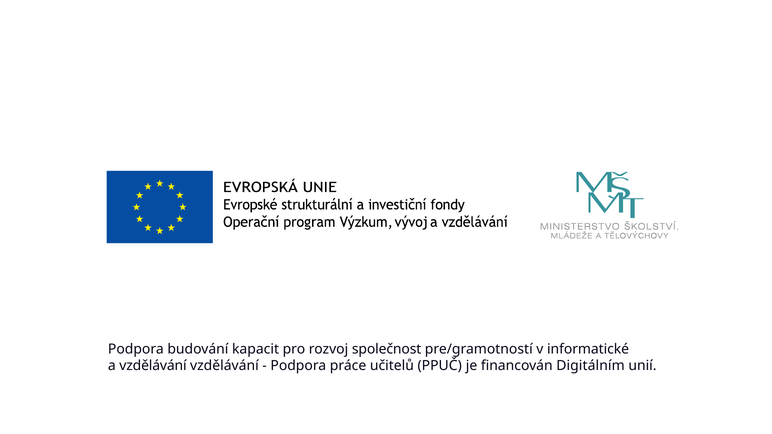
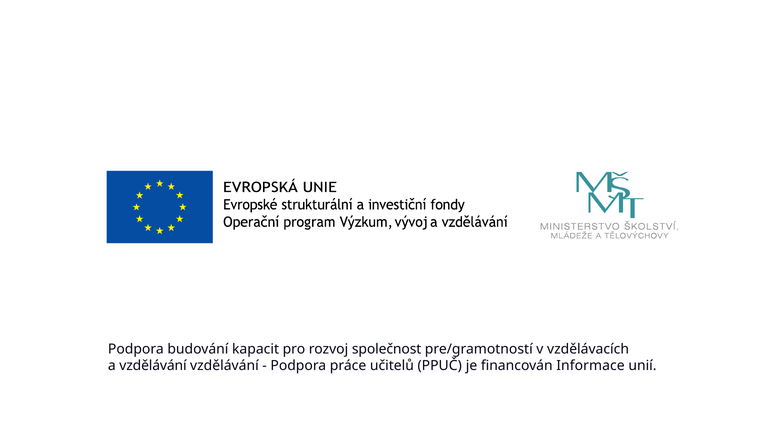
informatické: informatické -> vzdělávacích
Digitálním: Digitálním -> Informace
